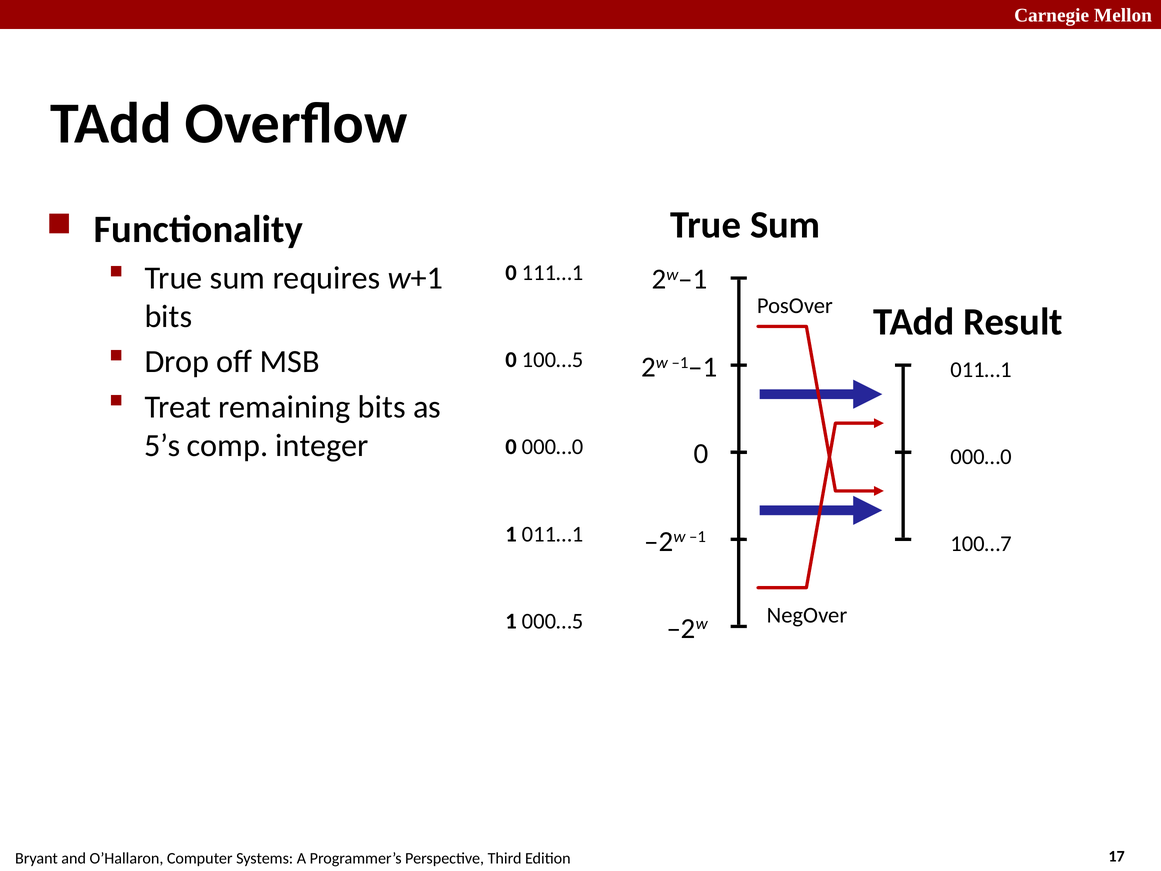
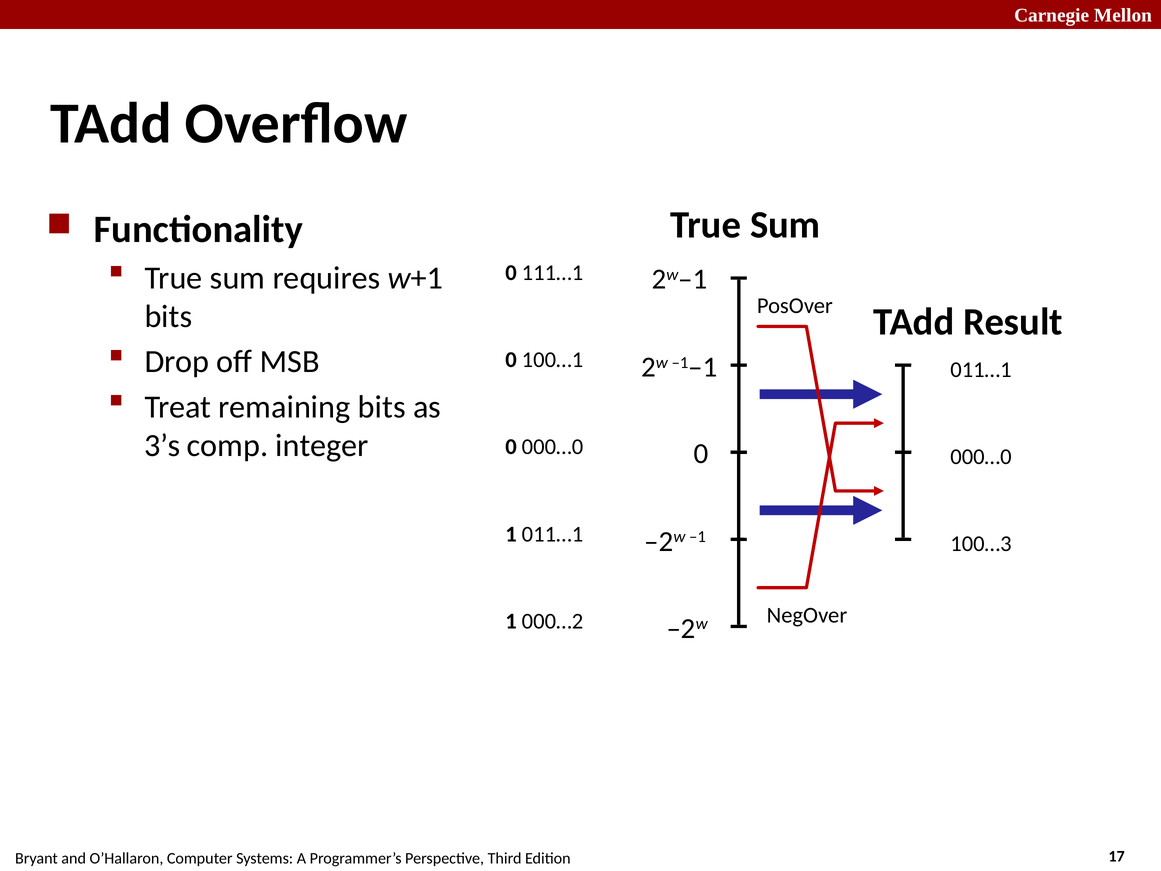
100…5: 100…5 -> 100…1
5’s: 5’s -> 3’s
100…7: 100…7 -> 100…3
000…5: 000…5 -> 000…2
